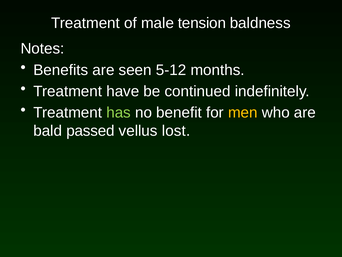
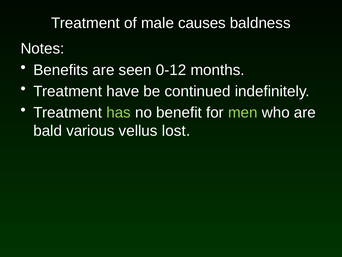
tension: tension -> causes
5-12: 5-12 -> 0-12
men colour: yellow -> light green
passed: passed -> various
